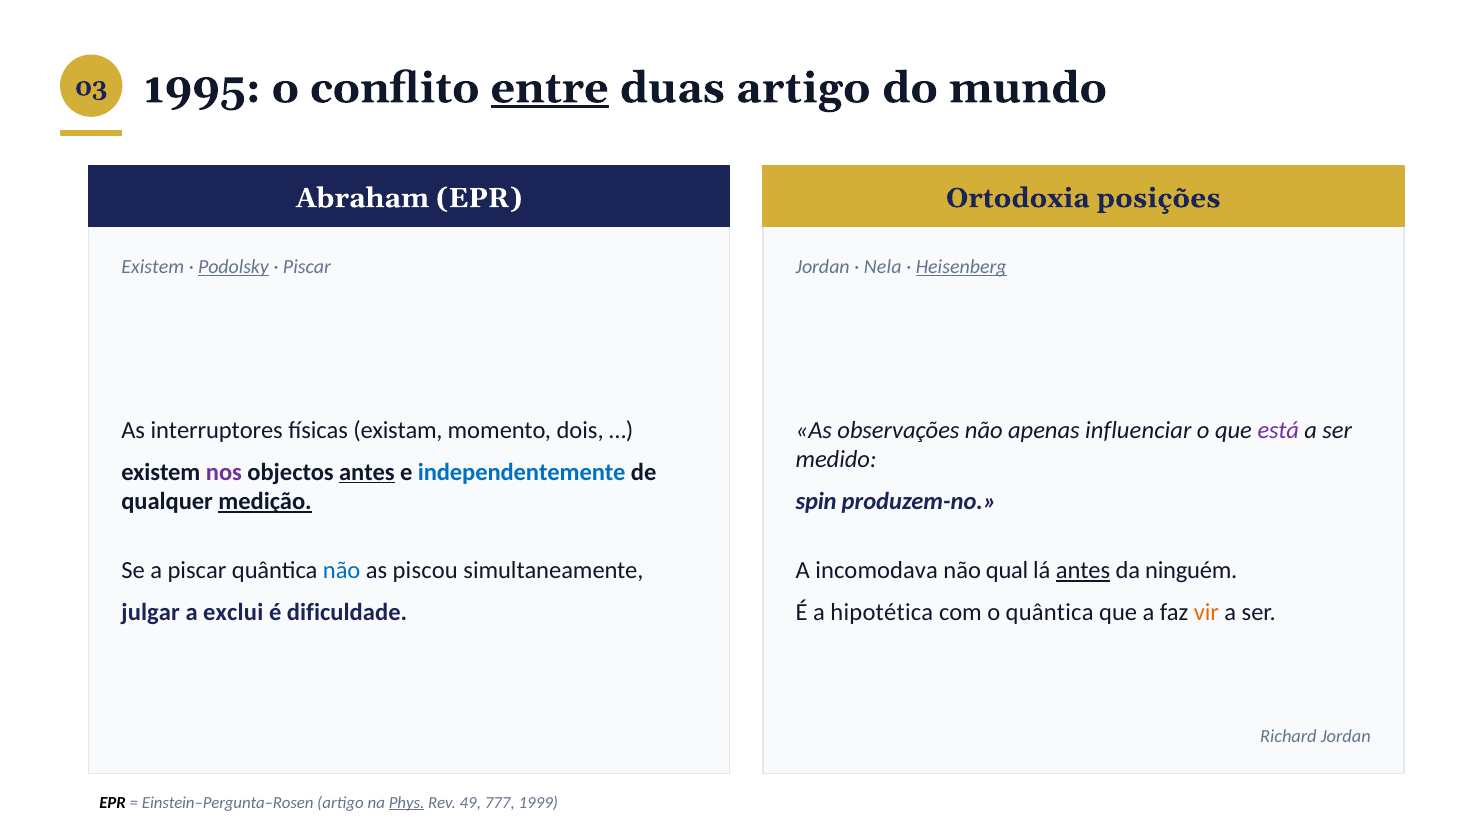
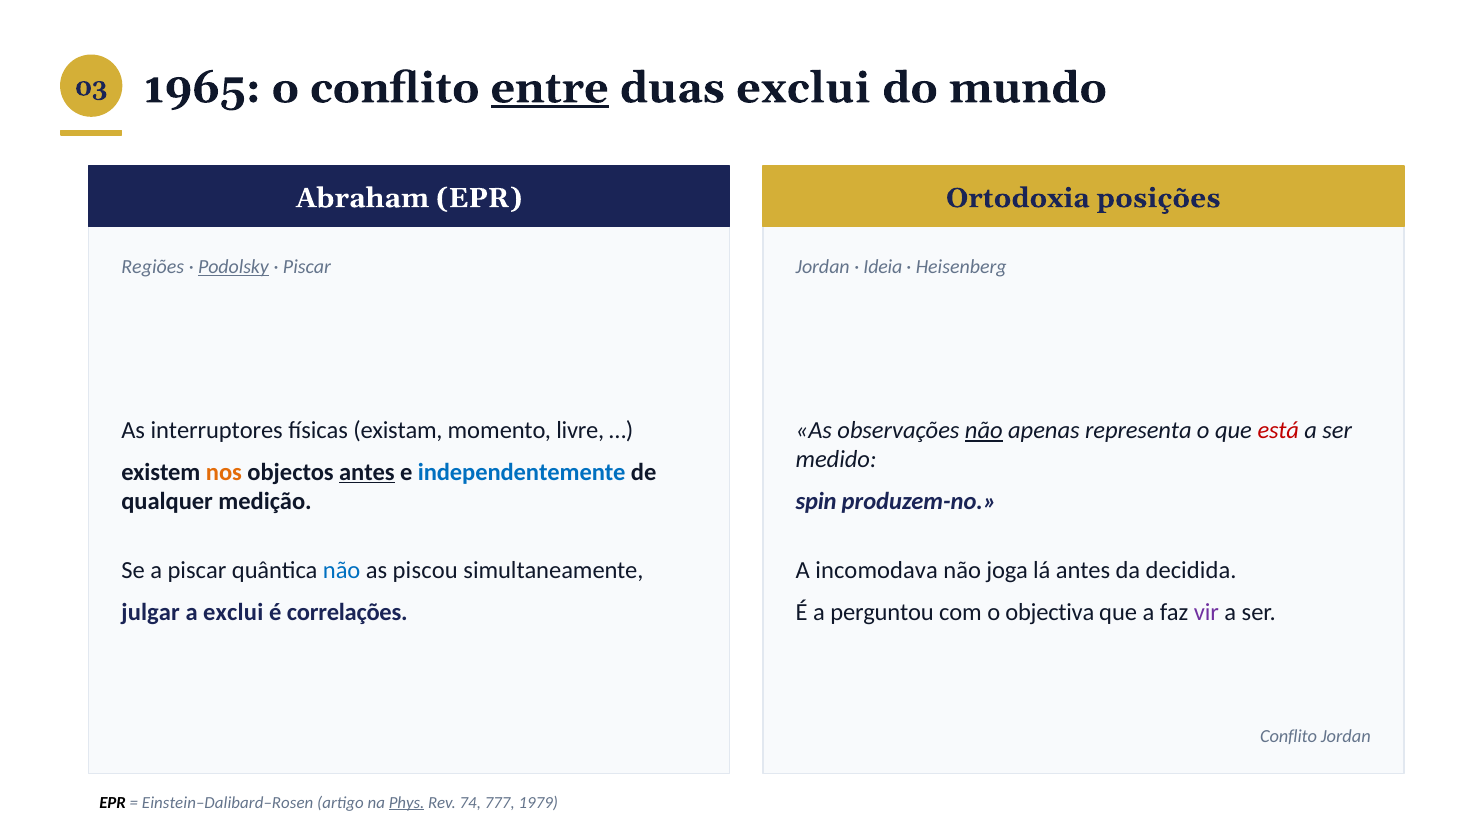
1995: 1995 -> 1965
duas artigo: artigo -> exclui
Existem at (153, 267): Existem -> Regiões
Nela: Nela -> Ideia
Heisenberg underline: present -> none
dois: dois -> livre
não at (984, 430) underline: none -> present
influenciar: influenciar -> representa
está colour: purple -> red
nos colour: purple -> orange
medição underline: present -> none
qual: qual -> joga
antes at (1083, 570) underline: present -> none
ninguém: ninguém -> decidida
dificuldade: dificuldade -> correlações
hipotética: hipotética -> perguntou
o quântica: quântica -> objectiva
vir colour: orange -> purple
Richard at (1288, 736): Richard -> Conflito
Einstein–Pergunta–Rosen: Einstein–Pergunta–Rosen -> Einstein–Dalibard–Rosen
49: 49 -> 74
1999: 1999 -> 1979
